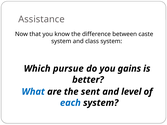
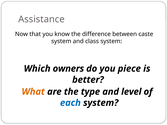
pursue: pursue -> owners
gains: gains -> piece
What colour: blue -> orange
sent: sent -> type
